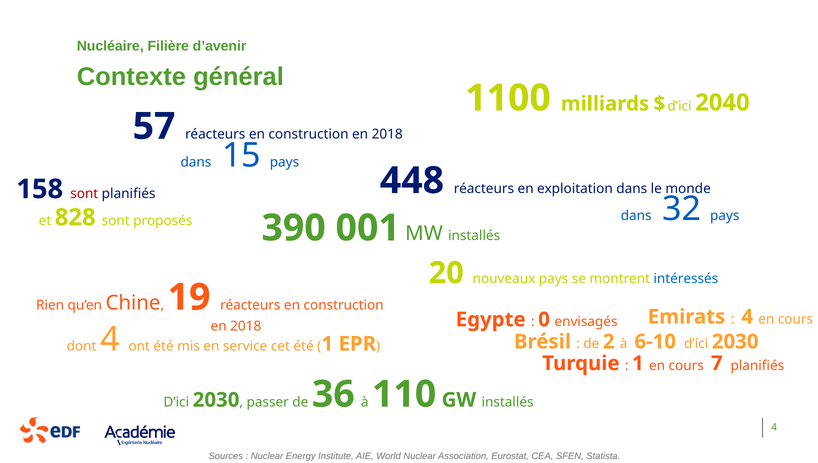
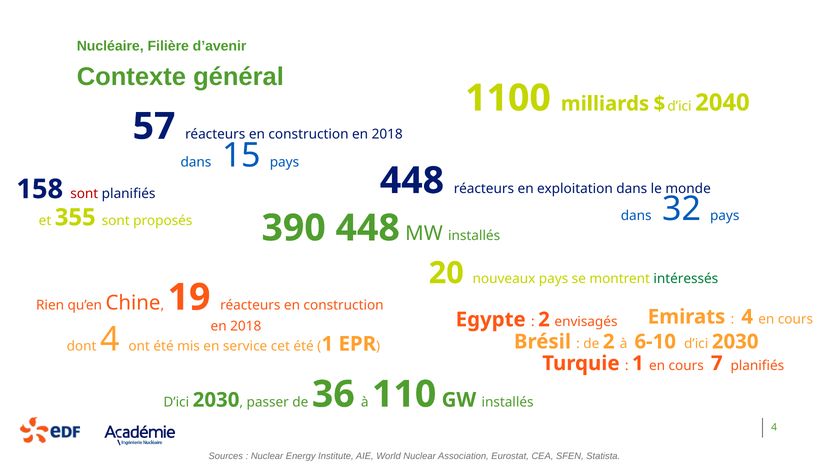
828: 828 -> 355
390 001: 001 -> 448
intéressés colour: blue -> green
0 at (544, 319): 0 -> 2
